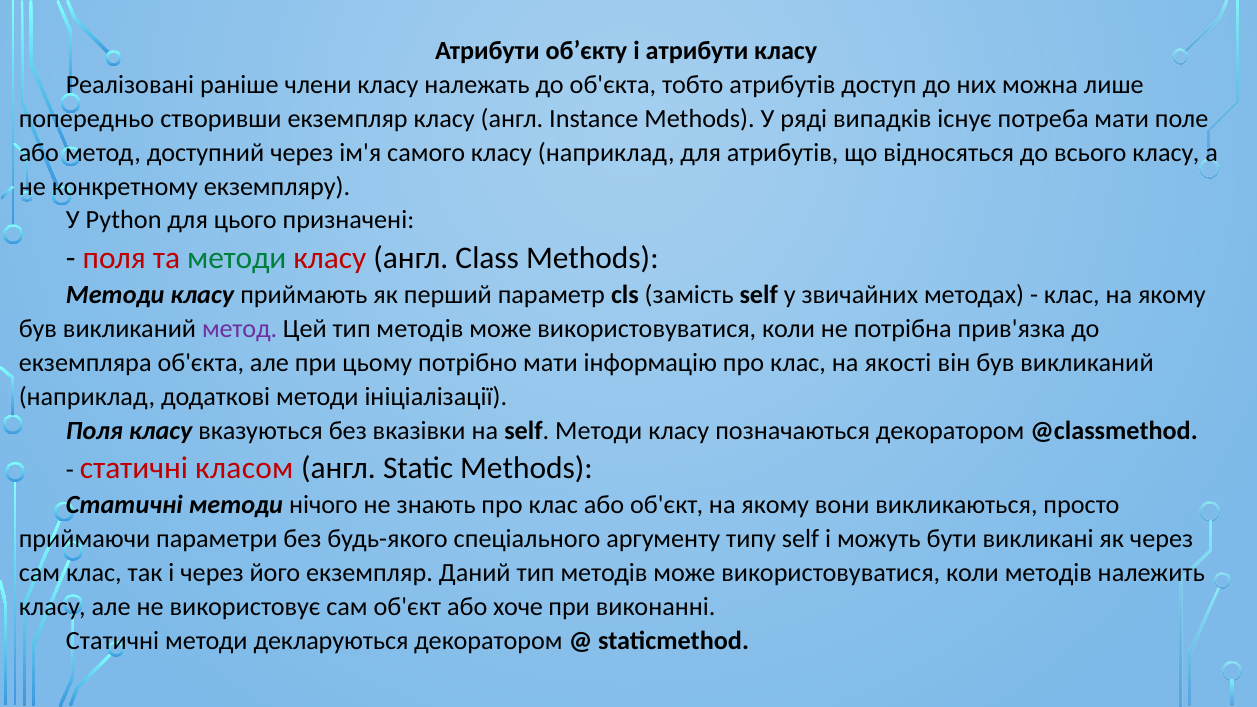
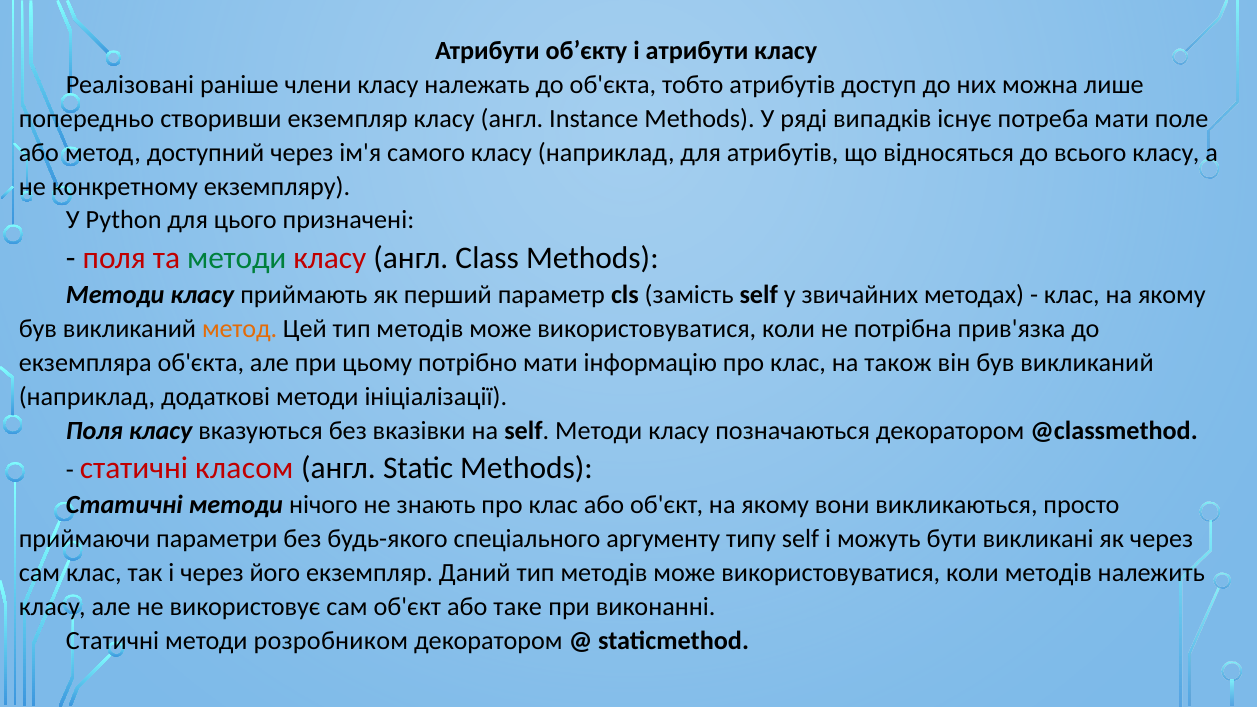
метод at (240, 329) colour: purple -> orange
якості: якості -> також
хоче: хоче -> таке
декларуються: декларуються -> розробником
